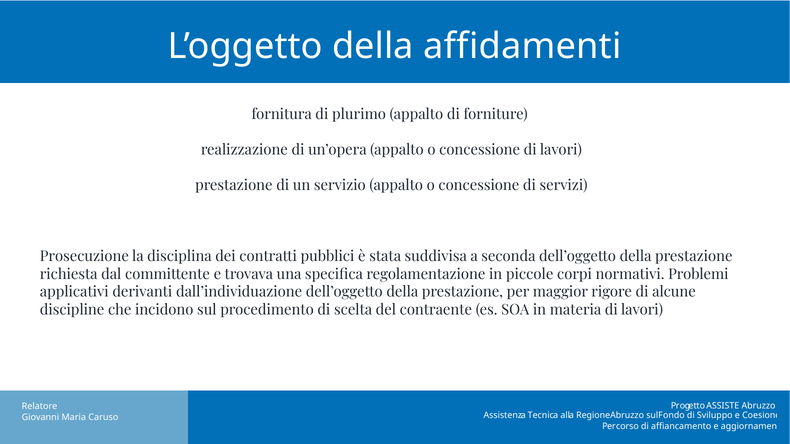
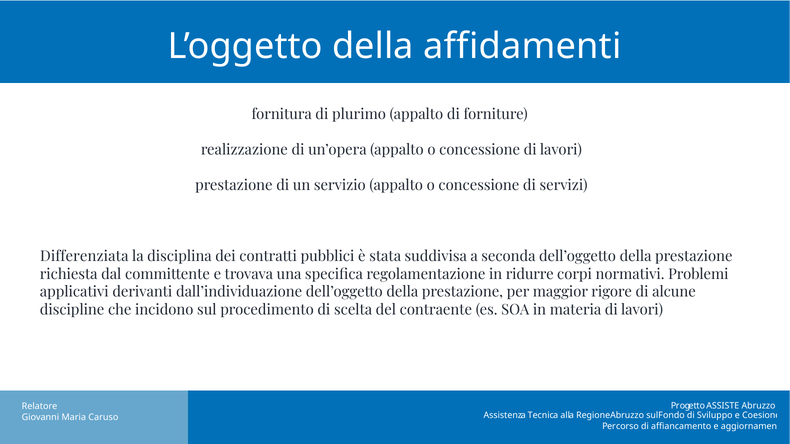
Prosecuzione: Prosecuzione -> Differenziata
piccole: piccole -> ridurre
